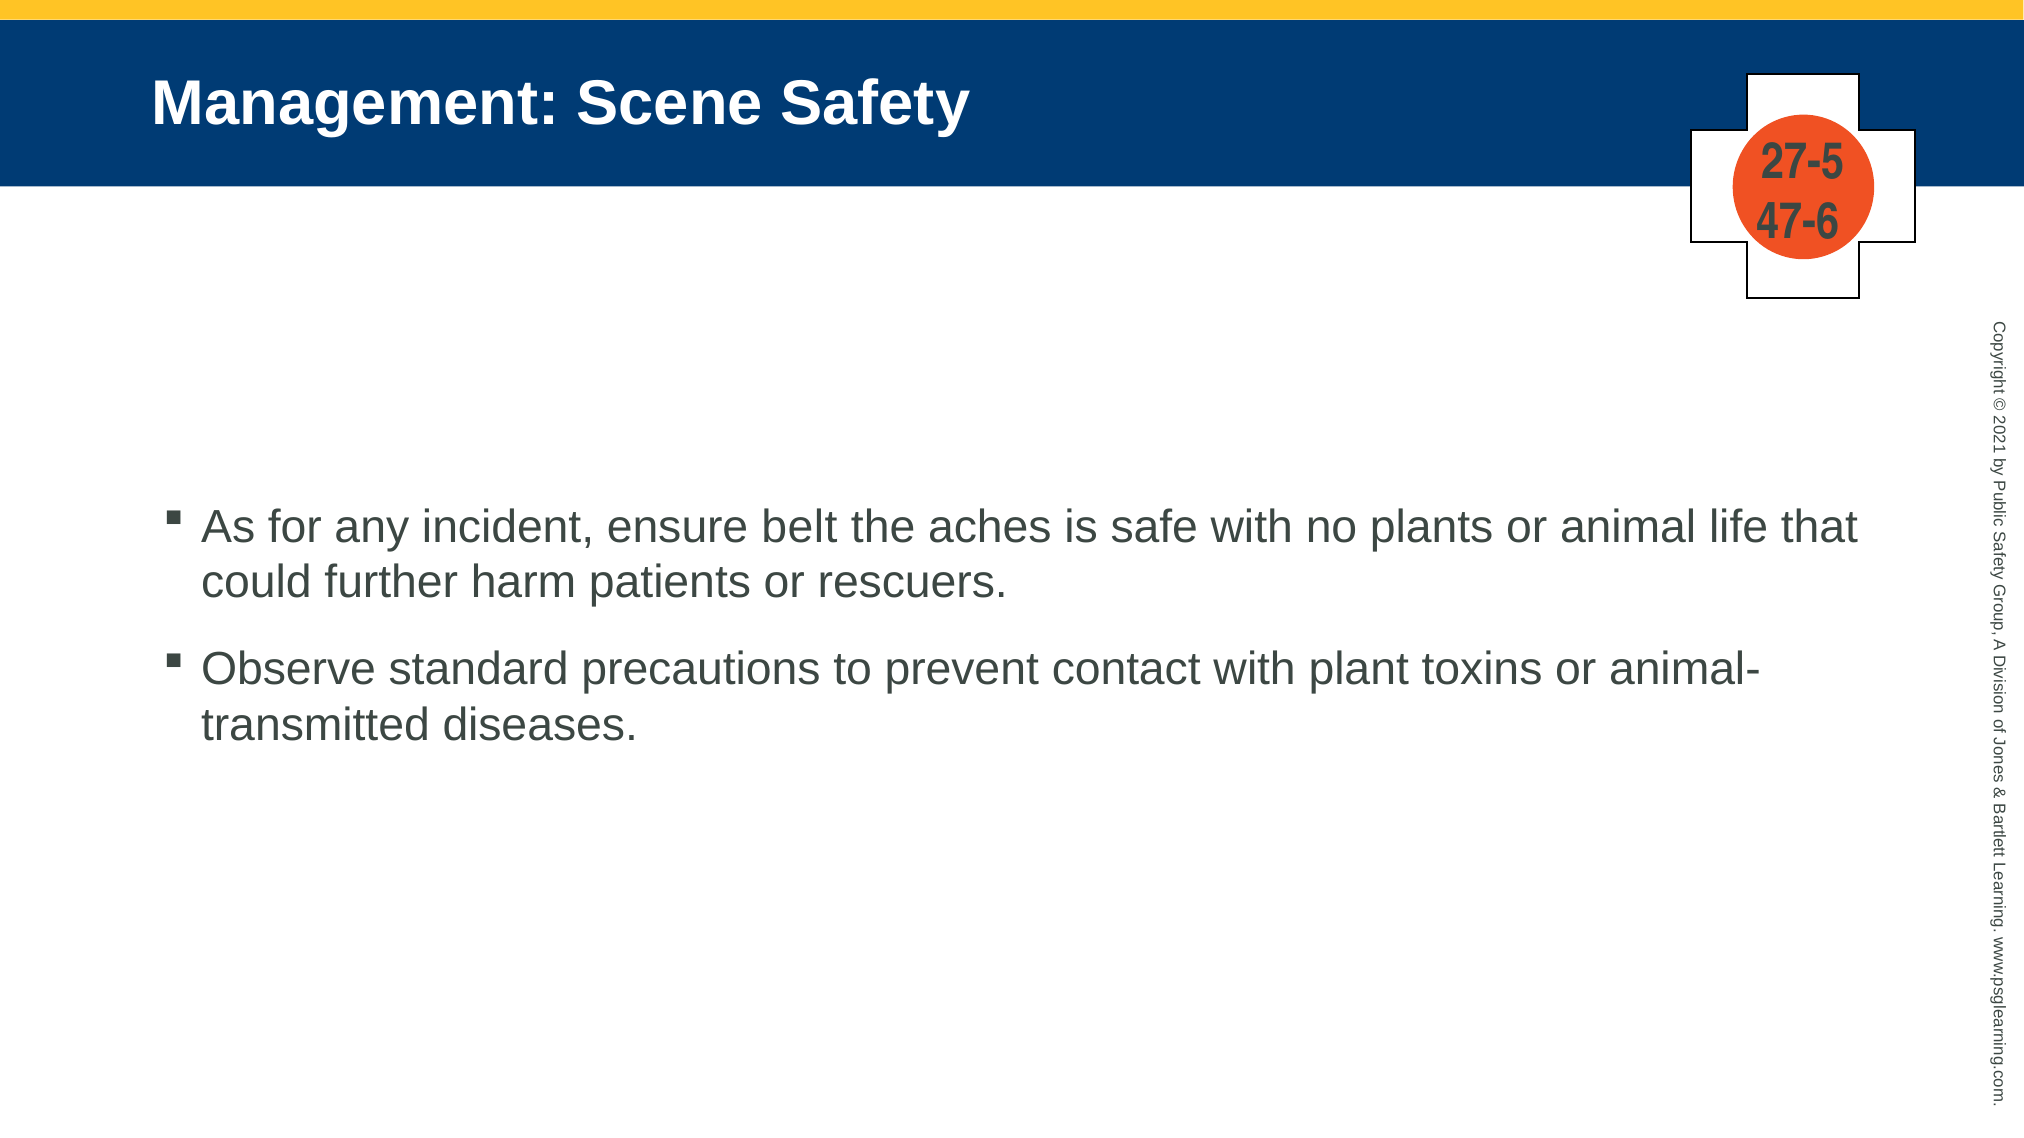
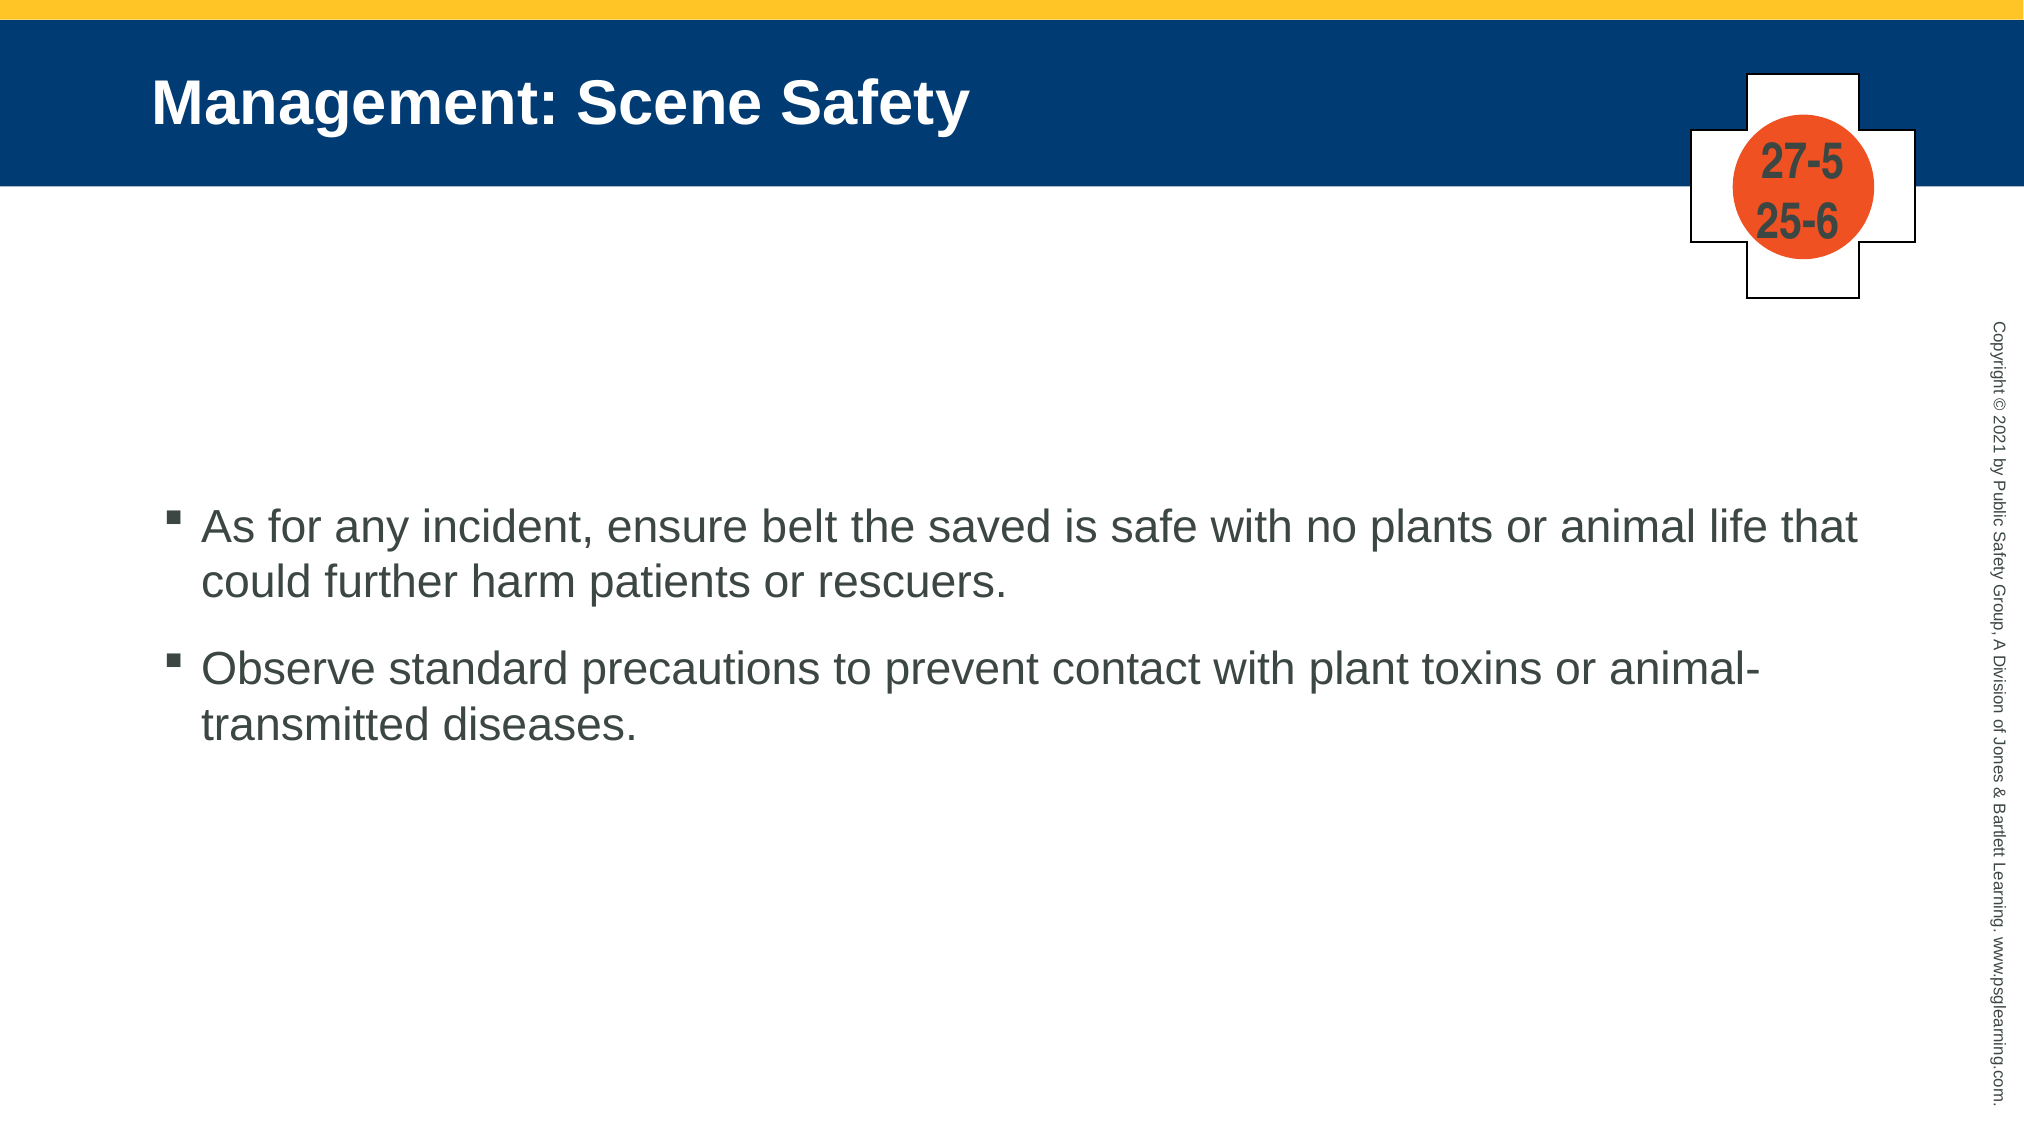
47-6: 47-6 -> 25-6
aches: aches -> saved
